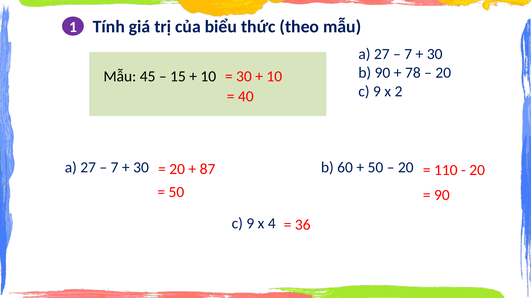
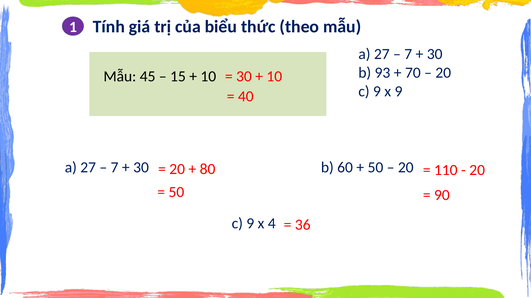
b 90: 90 -> 93
78: 78 -> 70
x 2: 2 -> 9
87: 87 -> 80
